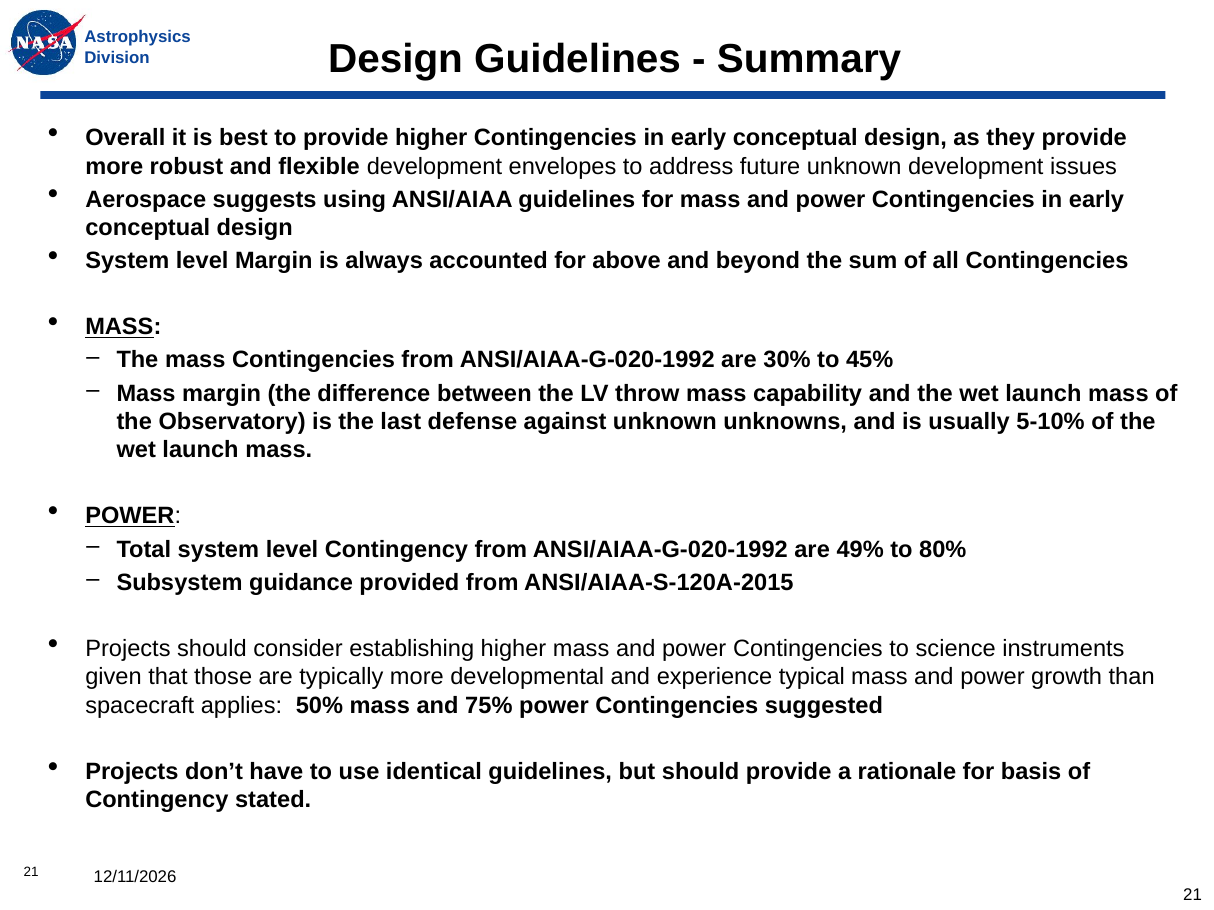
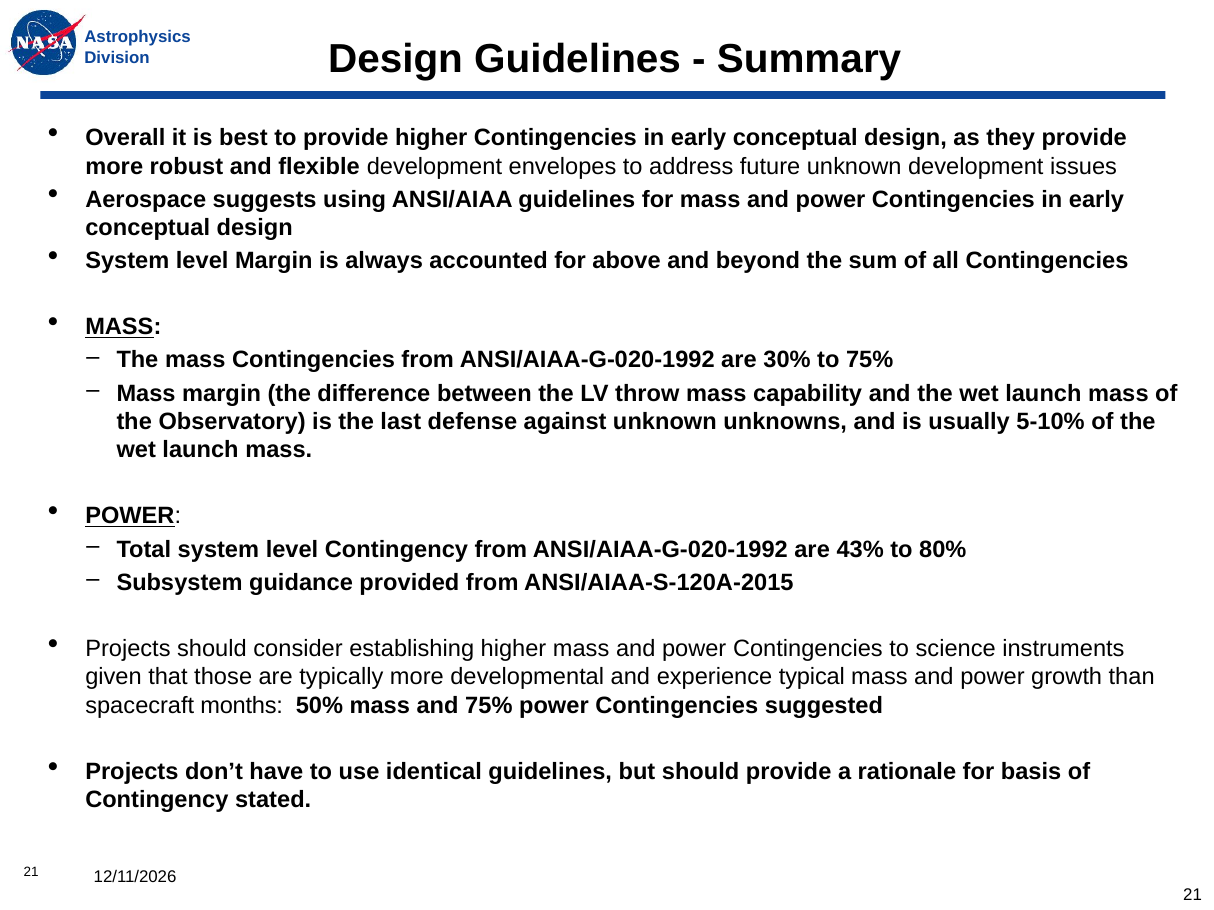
to 45%: 45% -> 75%
49%: 49% -> 43%
applies: applies -> months
